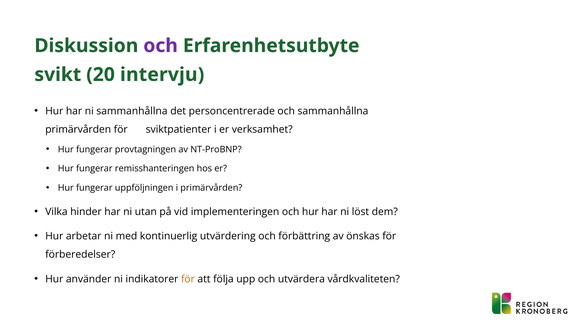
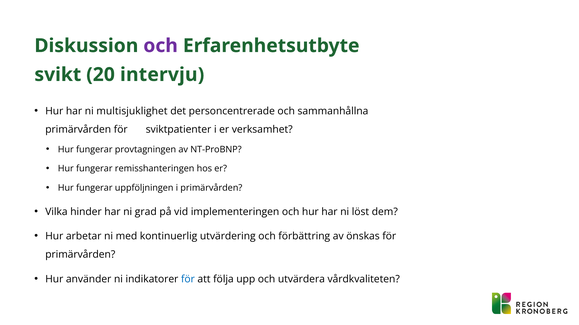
ni sammanhållna: sammanhållna -> multisjuklighet
utan: utan -> grad
förberedelser at (80, 255): förberedelser -> primärvården
för at (188, 280) colour: orange -> blue
